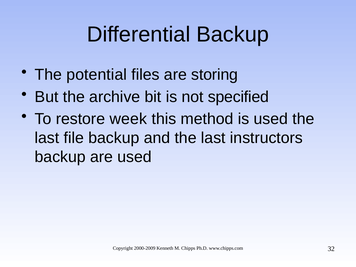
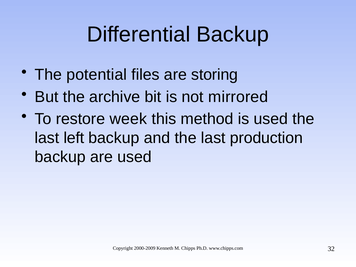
specified: specified -> mirrored
file: file -> left
instructors: instructors -> production
